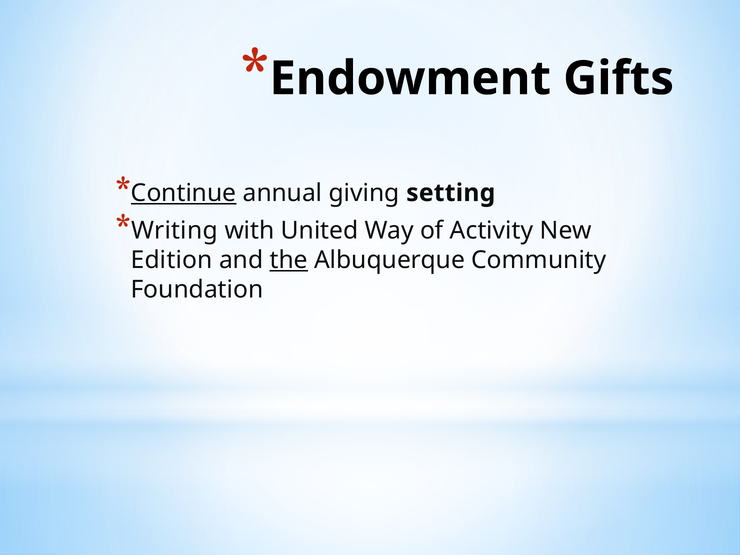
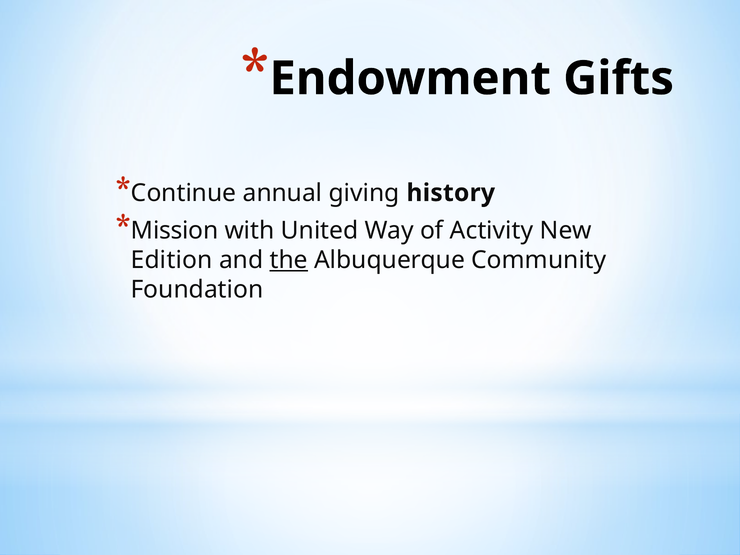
Continue underline: present -> none
setting: setting -> history
Writing: Writing -> Mission
